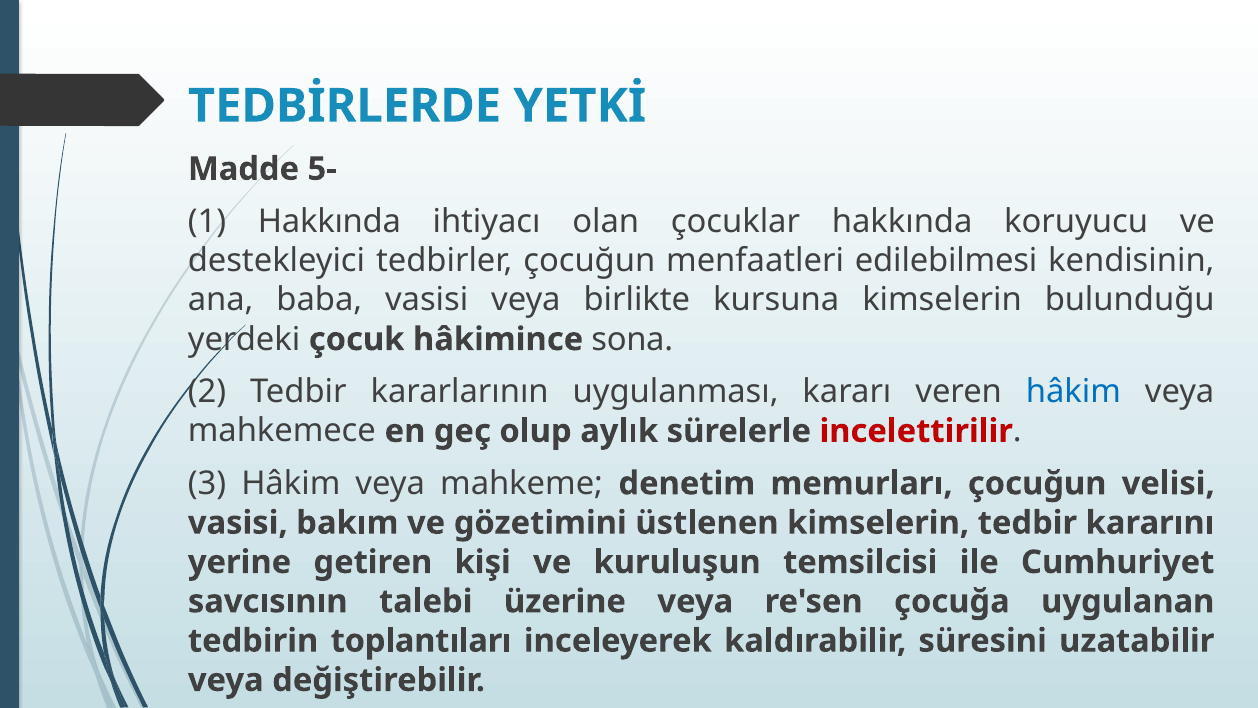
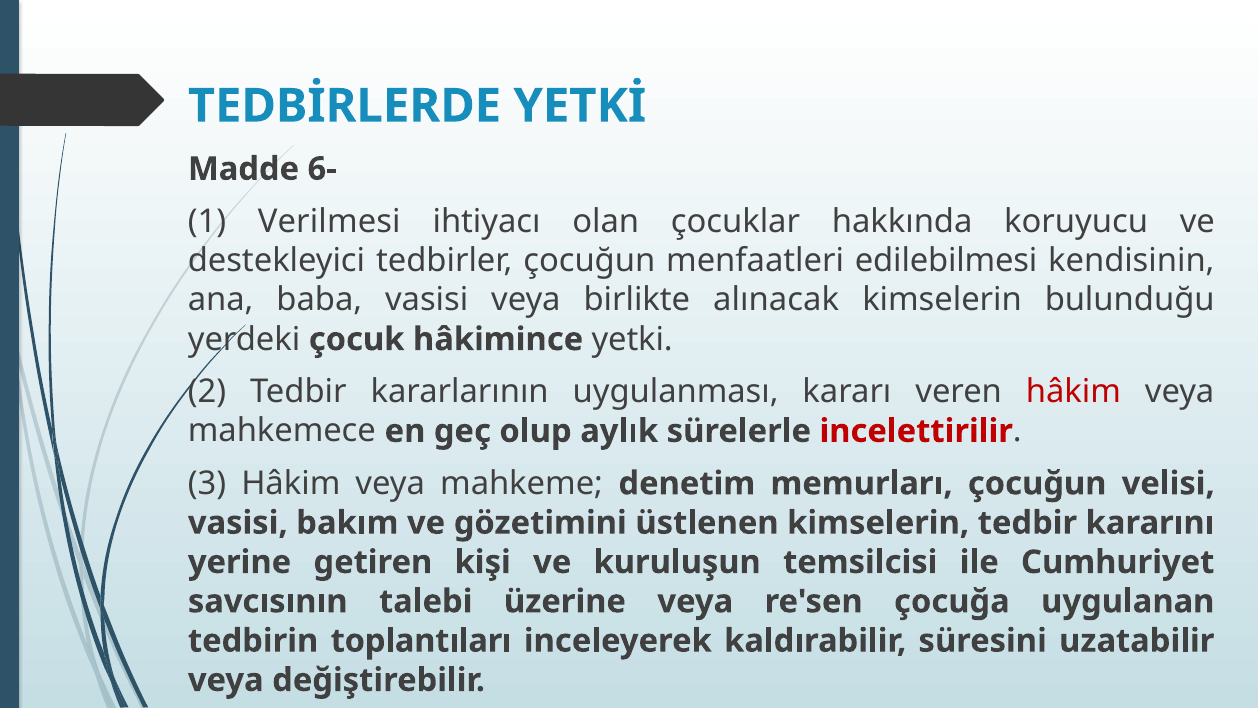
5-: 5- -> 6-
1 Hakkında: Hakkında -> Verilmesi
kursuna: kursuna -> alınacak
sona: sona -> yetki
hâkim at (1073, 392) colour: blue -> red
